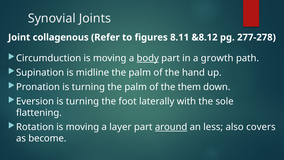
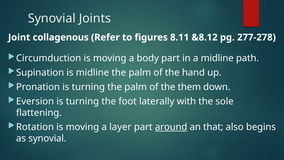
body underline: present -> none
a growth: growth -> midline
less: less -> that
covers: covers -> begins
as become: become -> synovial
